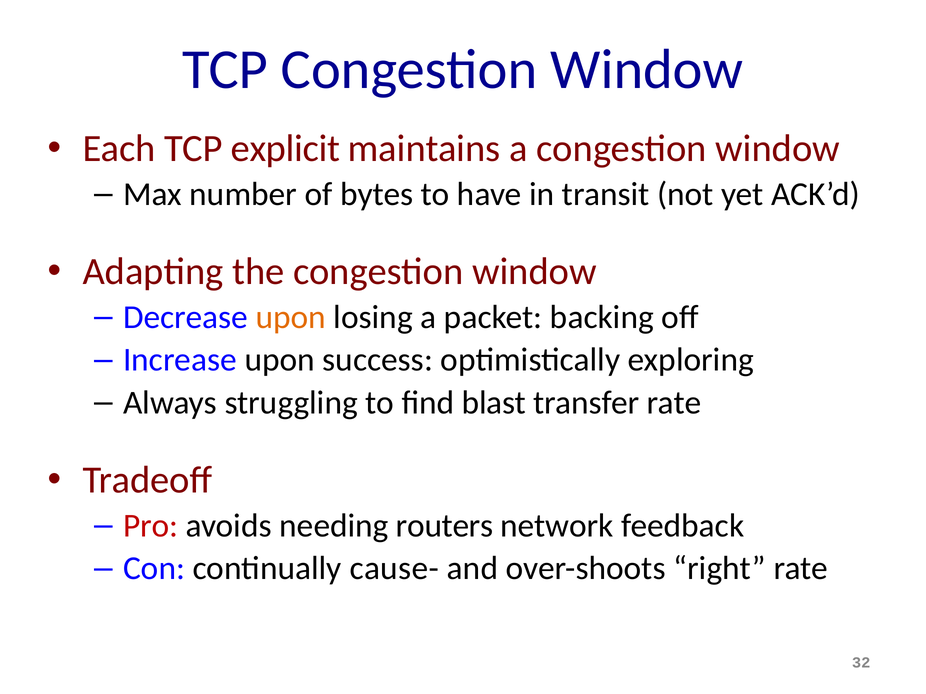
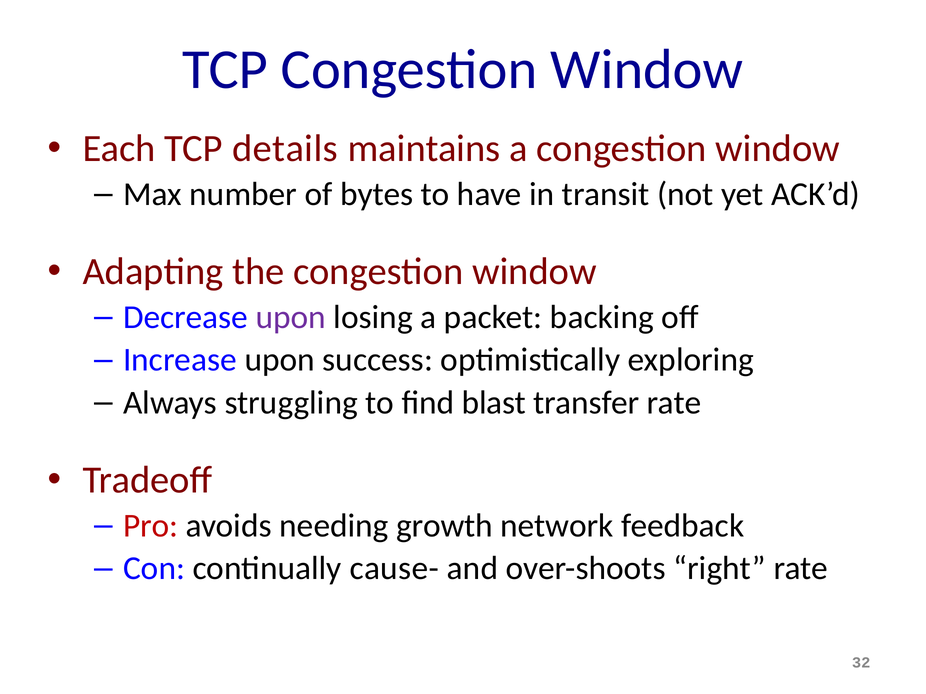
explicit: explicit -> details
upon at (291, 317) colour: orange -> purple
routers: routers -> growth
